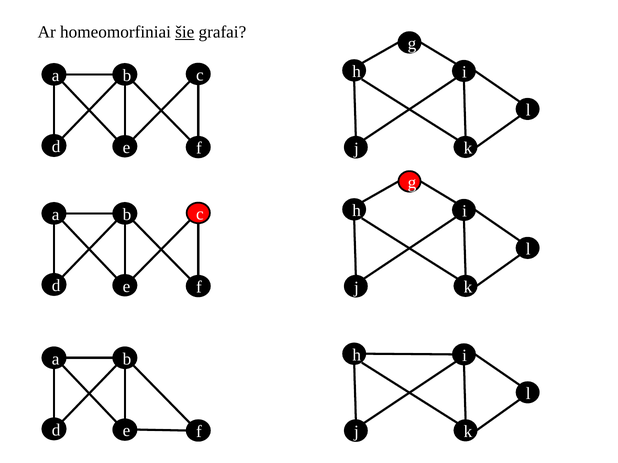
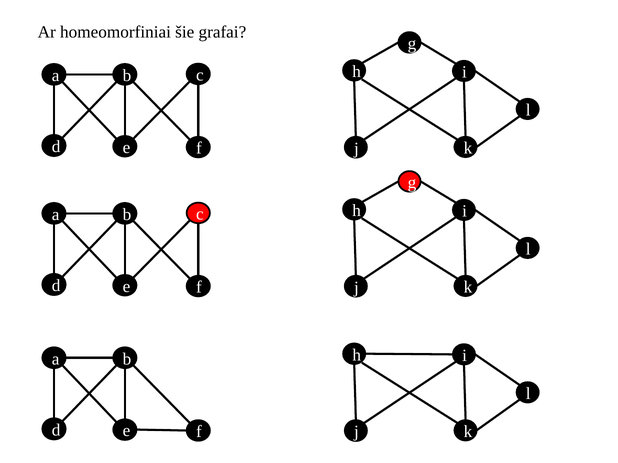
šie underline: present -> none
